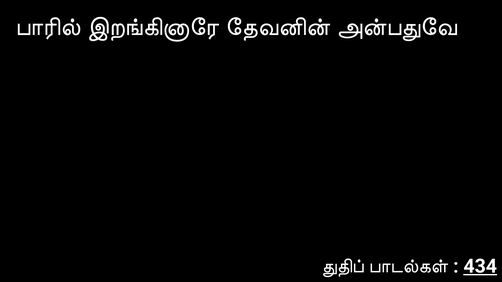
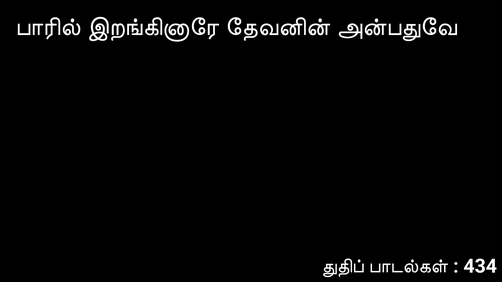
434 underline: present -> none
